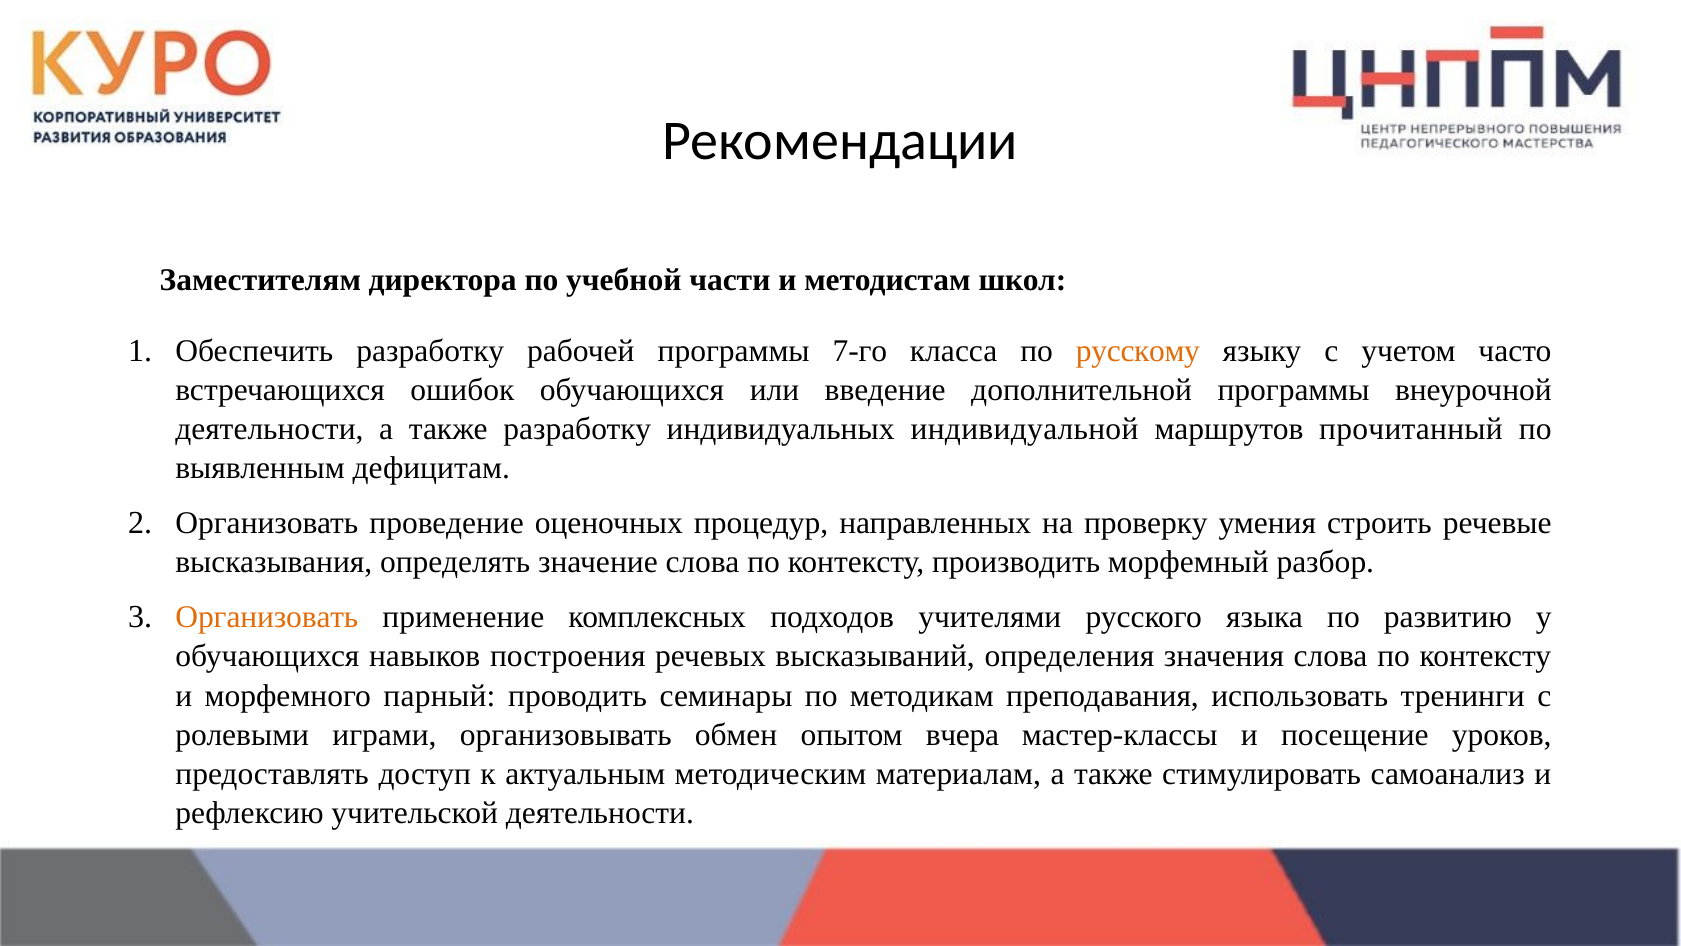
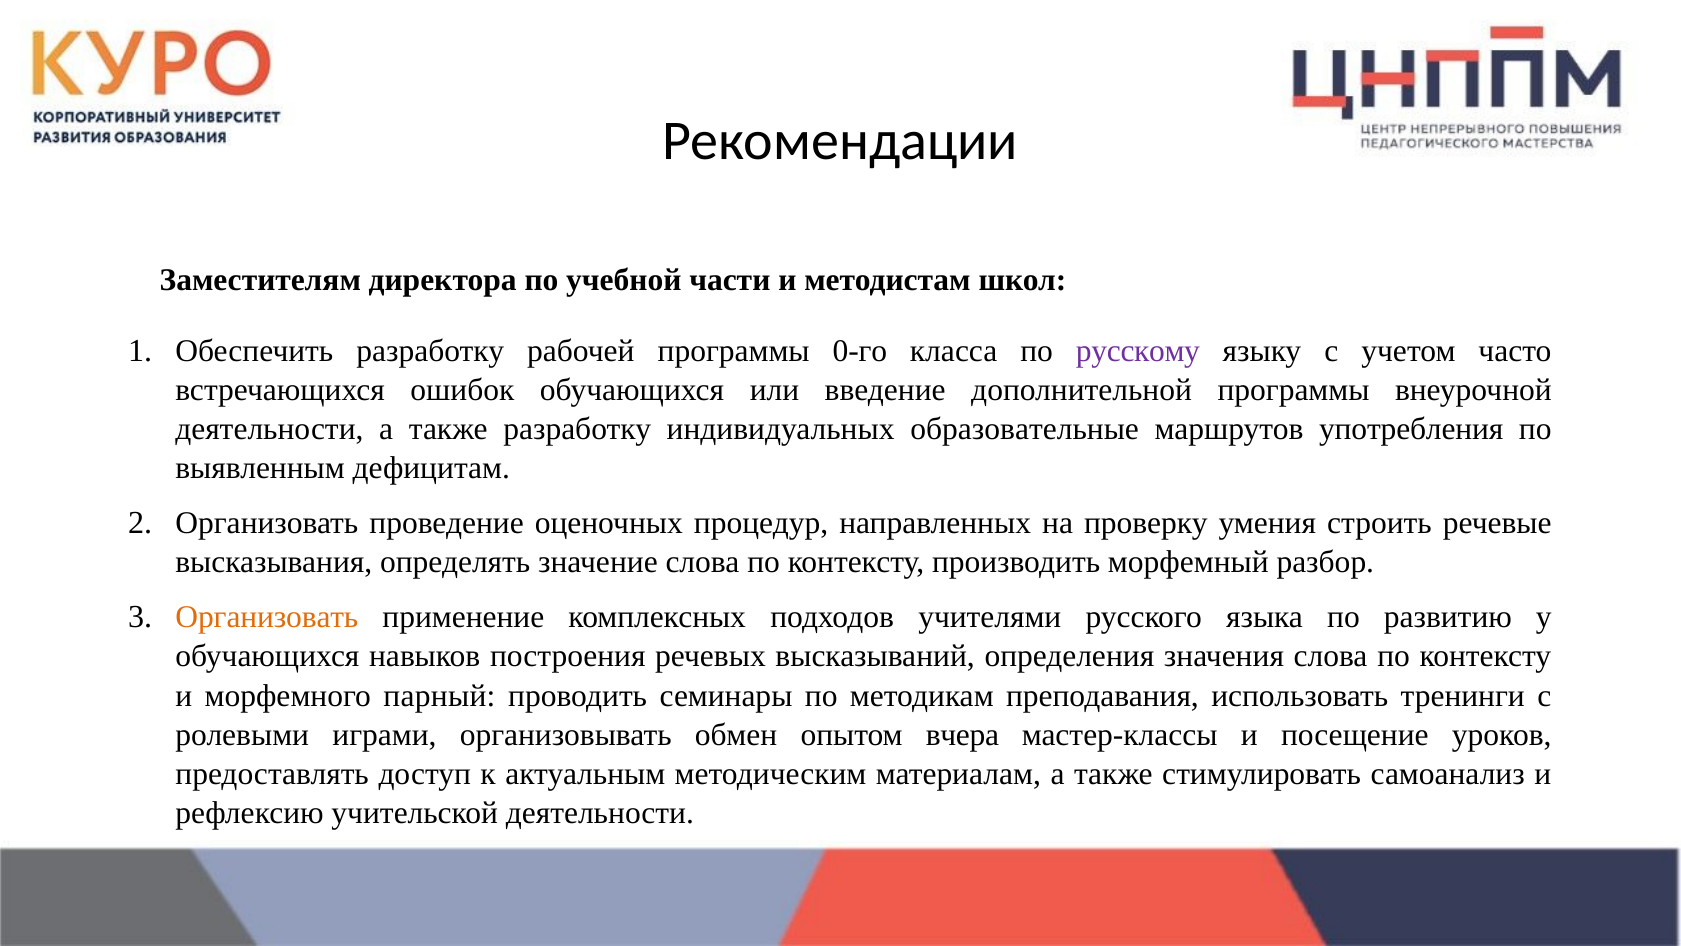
7-го: 7-го -> 0-го
русскому colour: orange -> purple
индивидуальной: индивидуальной -> образовательные
прочитанный: прочитанный -> употребления
